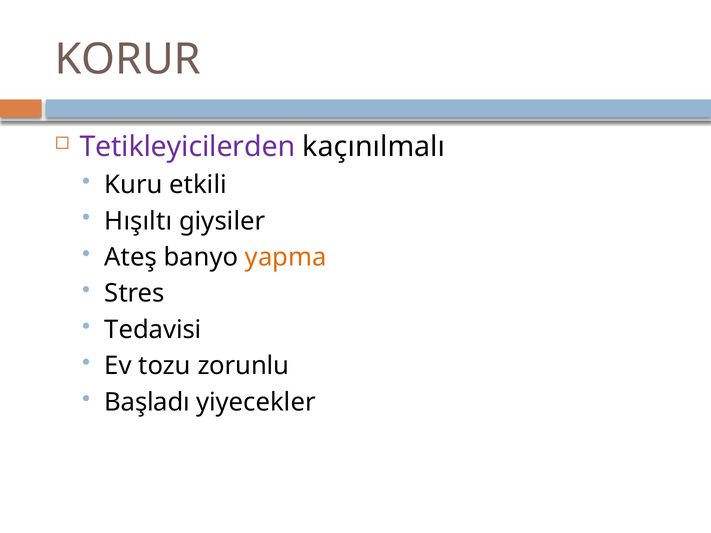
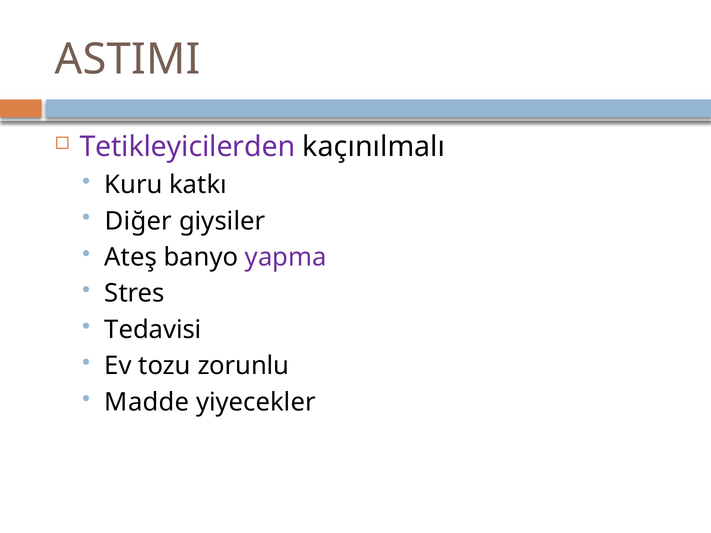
KORUR: KORUR -> ASTIMI
etkili: etkili -> katkı
Hışıltı: Hışıltı -> Diğer
yapma colour: orange -> purple
Başladı: Başladı -> Madde
